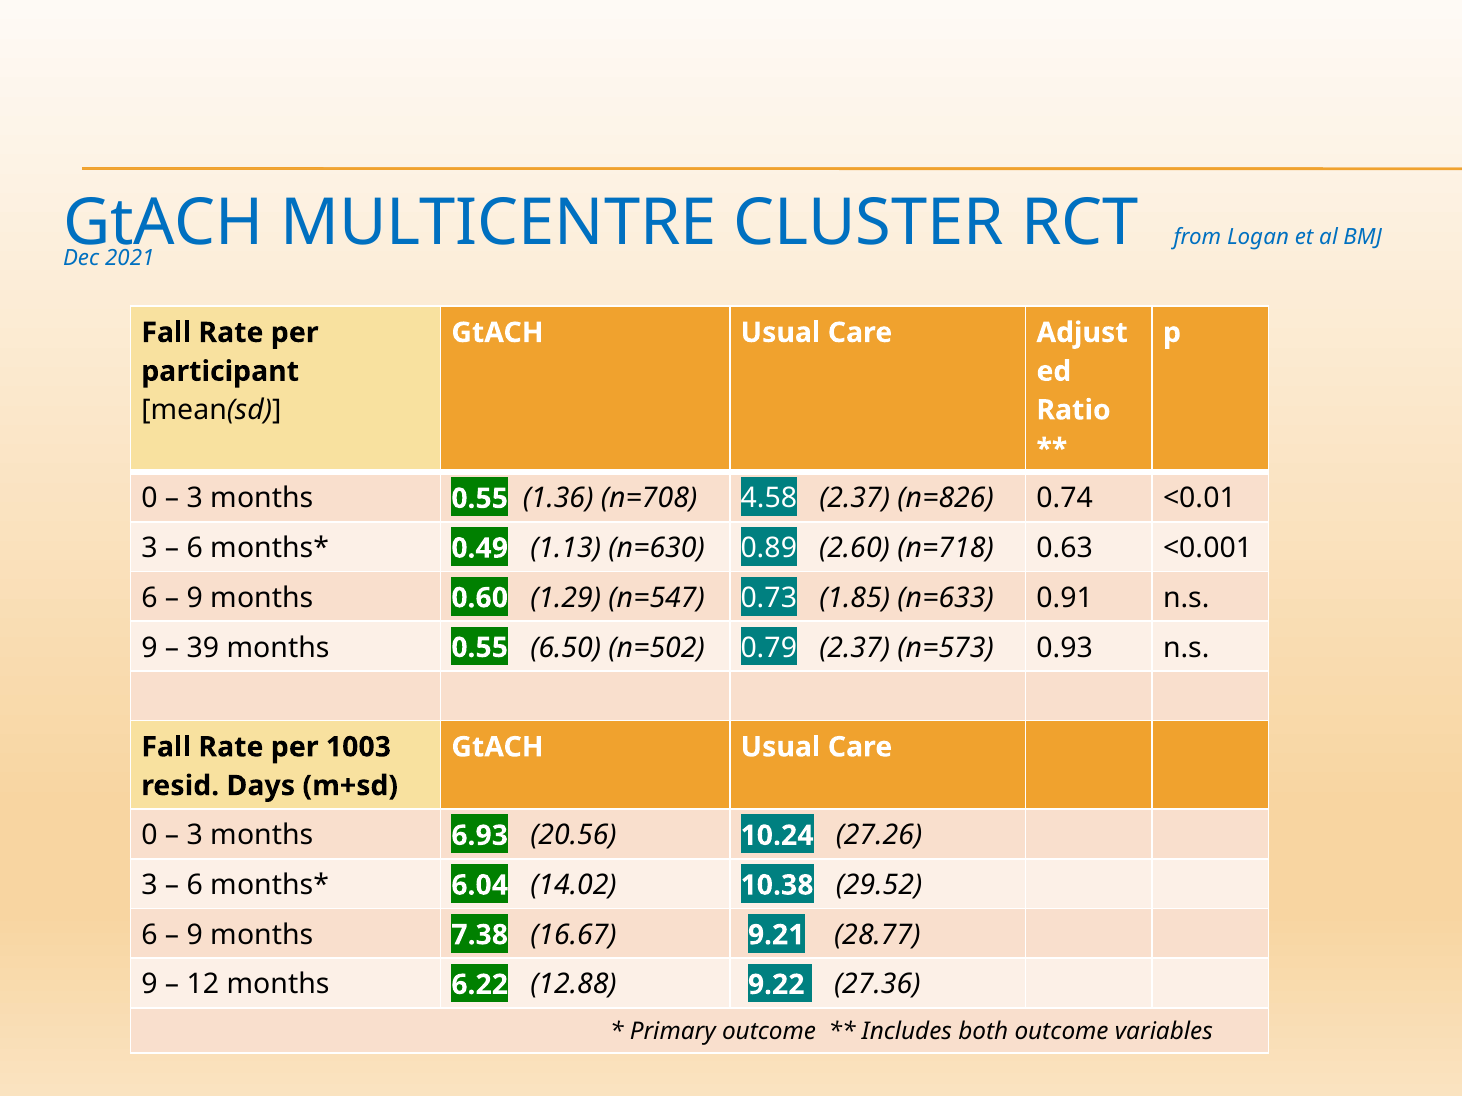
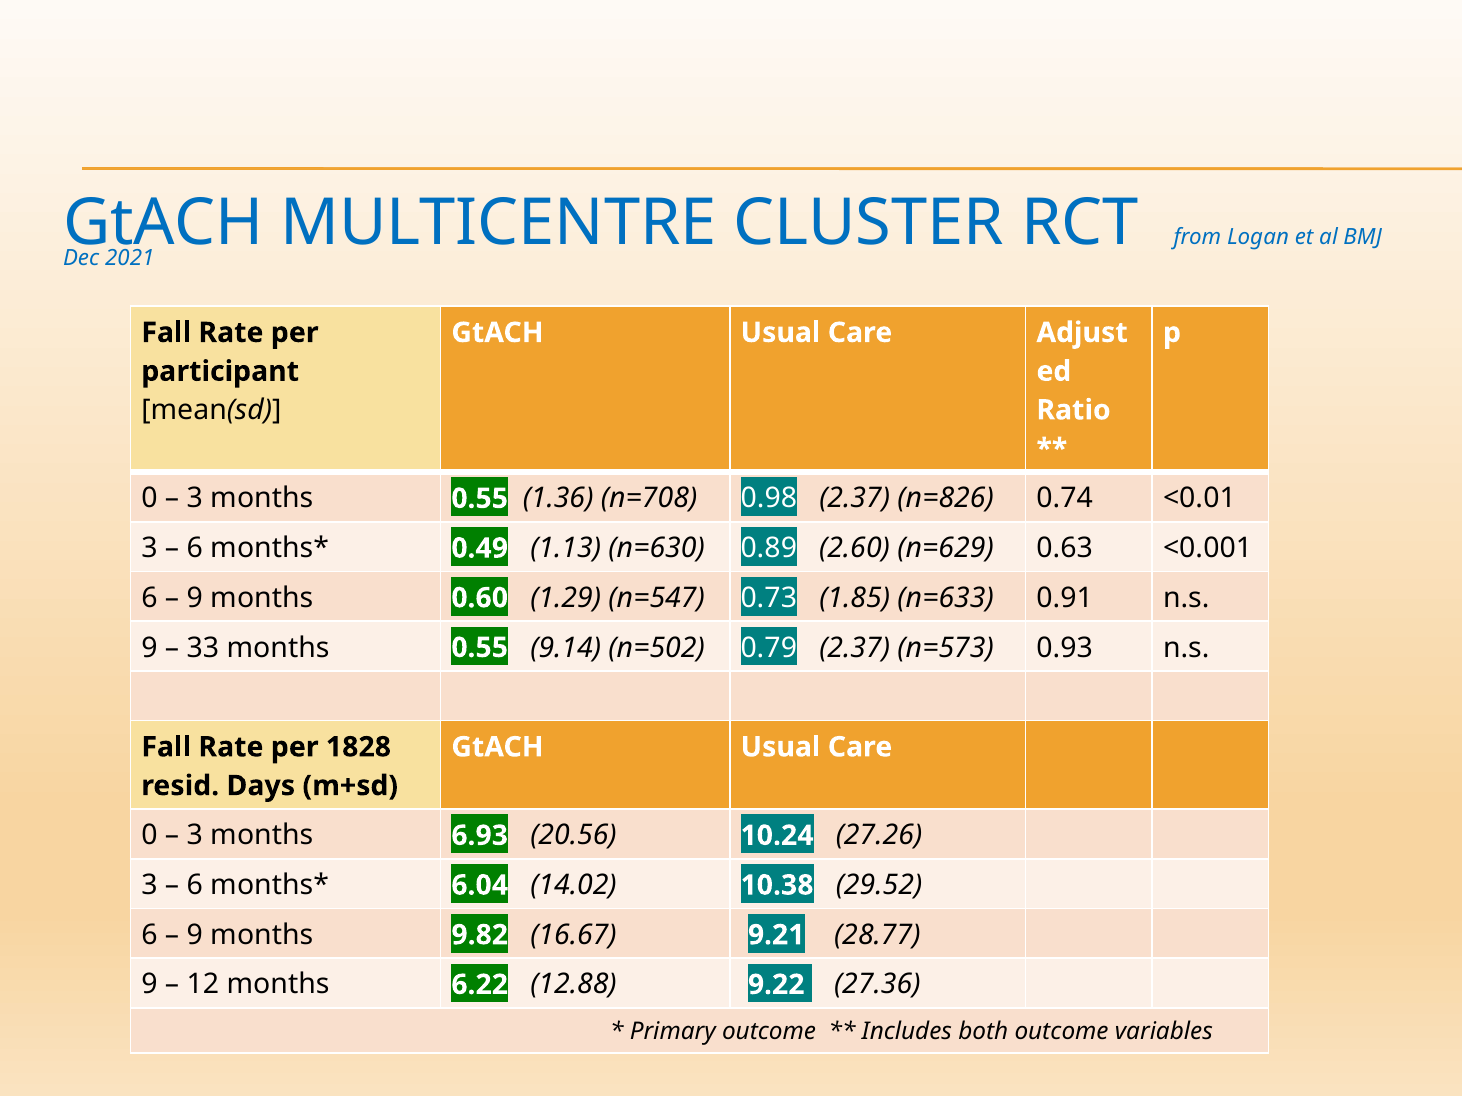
4.58: 4.58 -> 0.98
n=718: n=718 -> n=629
39: 39 -> 33
6.50: 6.50 -> 9.14
1003: 1003 -> 1828
7.38: 7.38 -> 9.82
